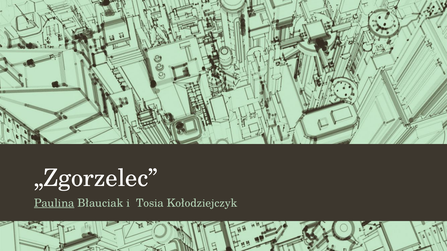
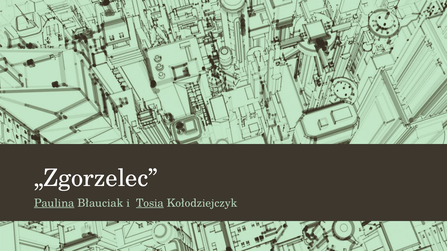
Tosia underline: none -> present
